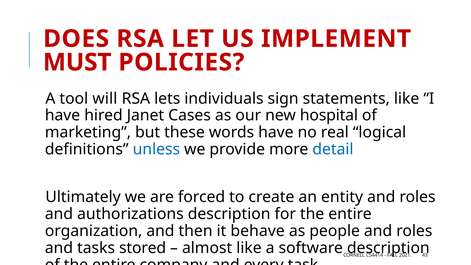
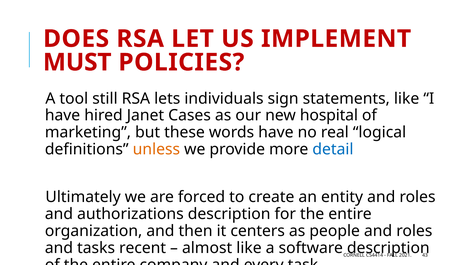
will: will -> still
unless colour: blue -> orange
behave: behave -> centers
stored: stored -> recent
